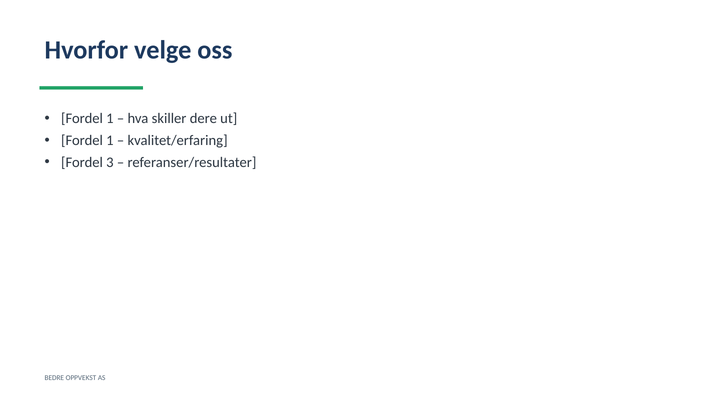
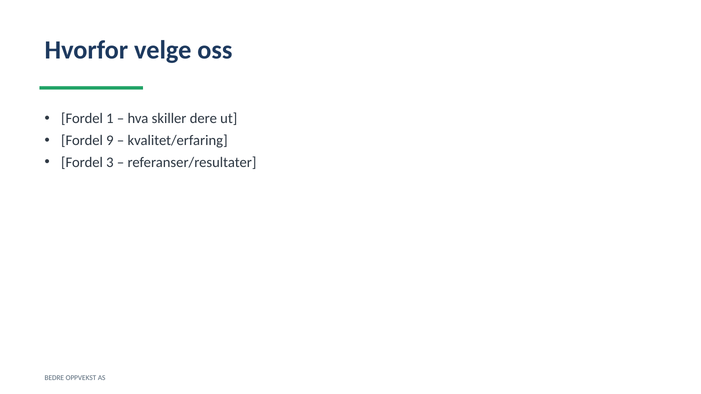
1 at (110, 141): 1 -> 9
